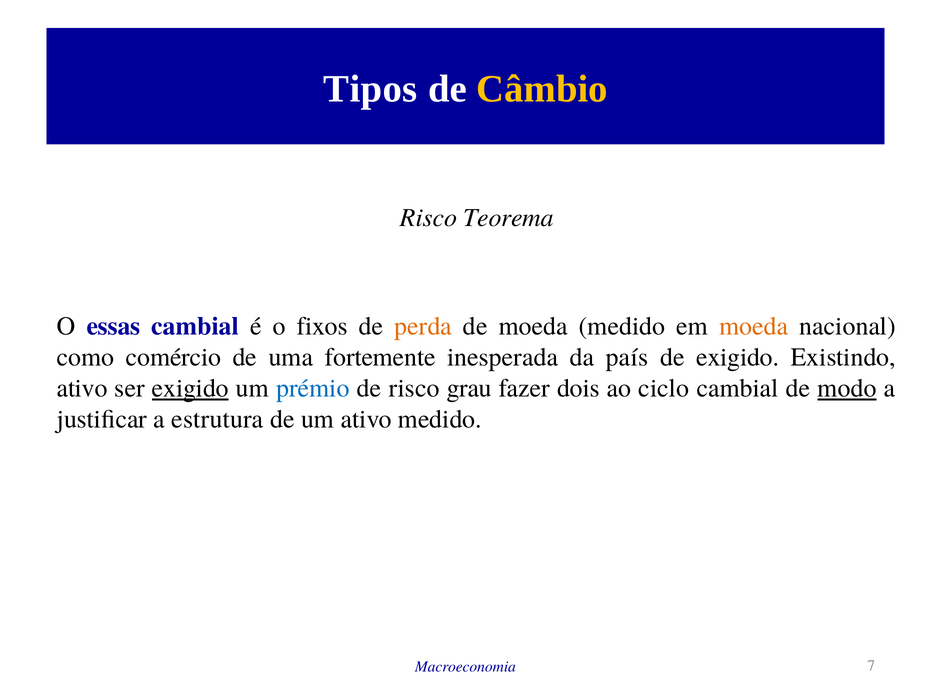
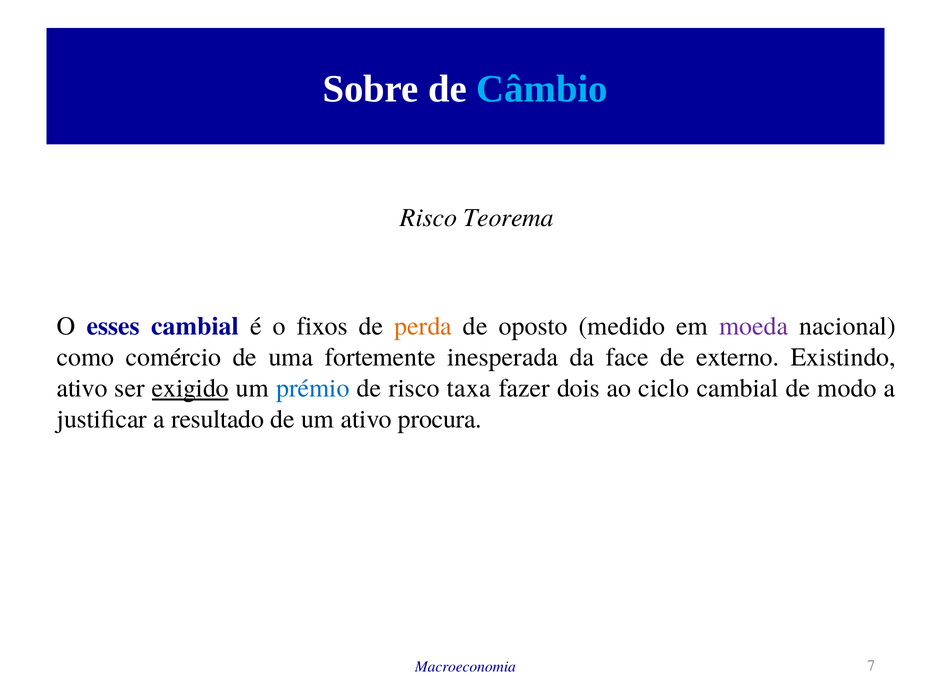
Tipos: Tipos -> Sobre
Câmbio colour: yellow -> light blue
essas: essas -> esses
de moeda: moeda -> oposto
moeda at (754, 326) colour: orange -> purple
país: país -> face
de exigido: exigido -> externo
grau: grau -> taxa
modo underline: present -> none
estrutura: estrutura -> resultado
ativo medido: medido -> procura
